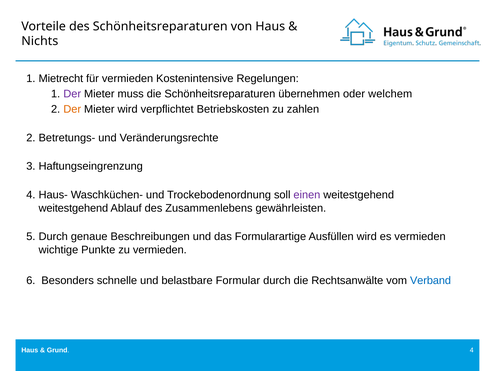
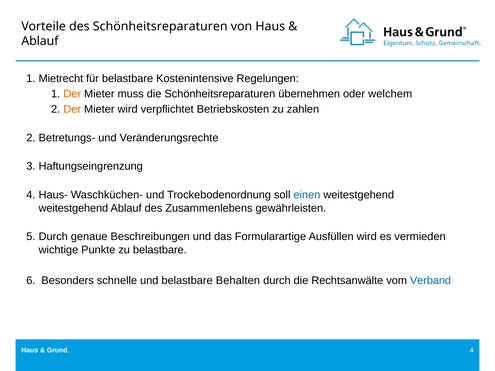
Nichts at (40, 41): Nichts -> Ablauf
für vermieden: vermieden -> belastbare
Der at (72, 94) colour: purple -> orange
einen colour: purple -> blue
zu vermieden: vermieden -> belastbare
Formular: Formular -> Behalten
